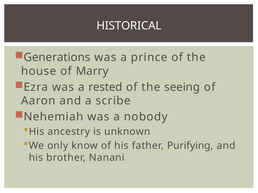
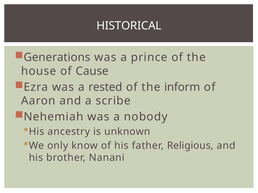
Marry: Marry -> Cause
seeing: seeing -> inform
Purifying: Purifying -> Religious
